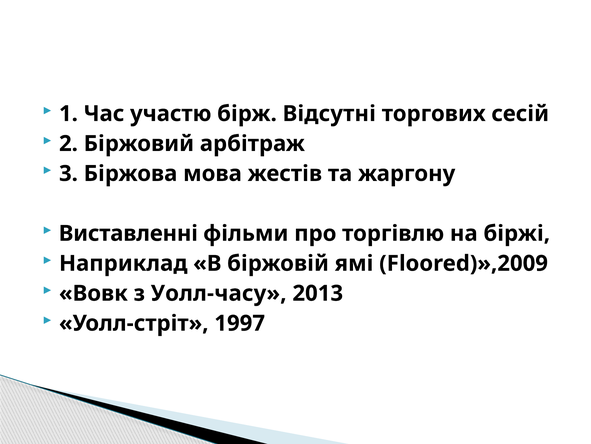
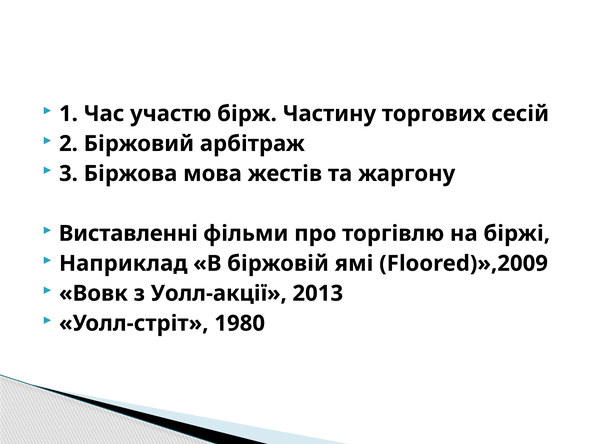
Відсутні: Відсутні -> Частину
Уолл-часу: Уолл-часу -> Уолл-акції
1997: 1997 -> 1980
